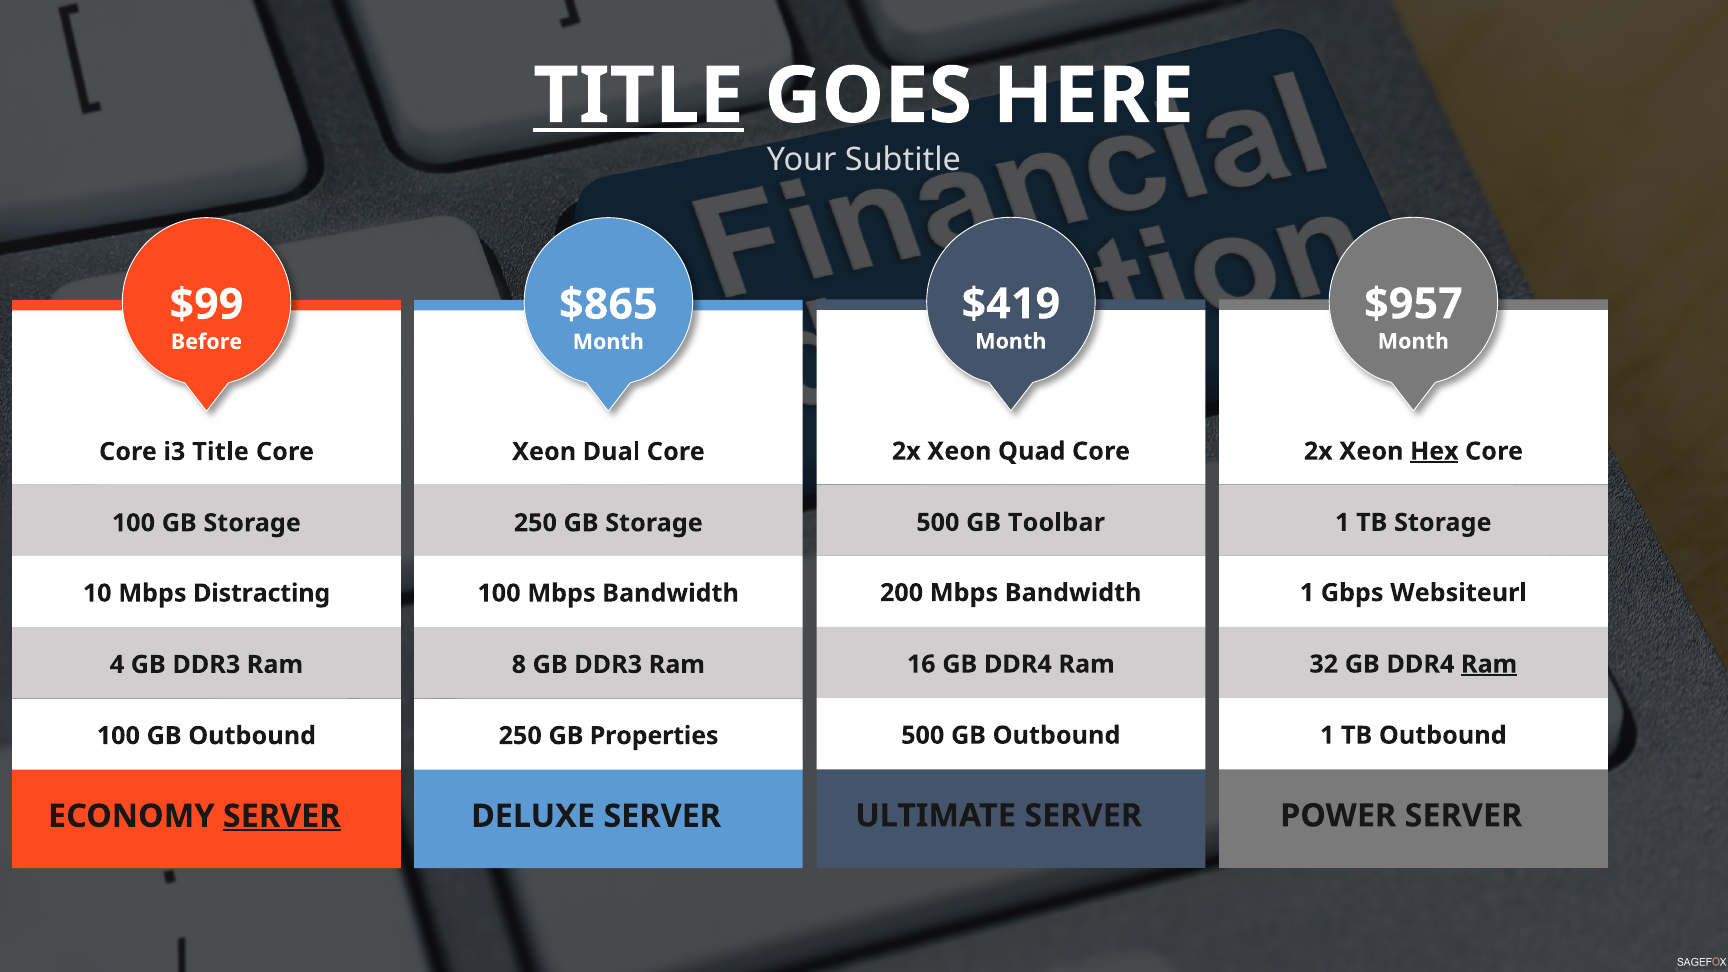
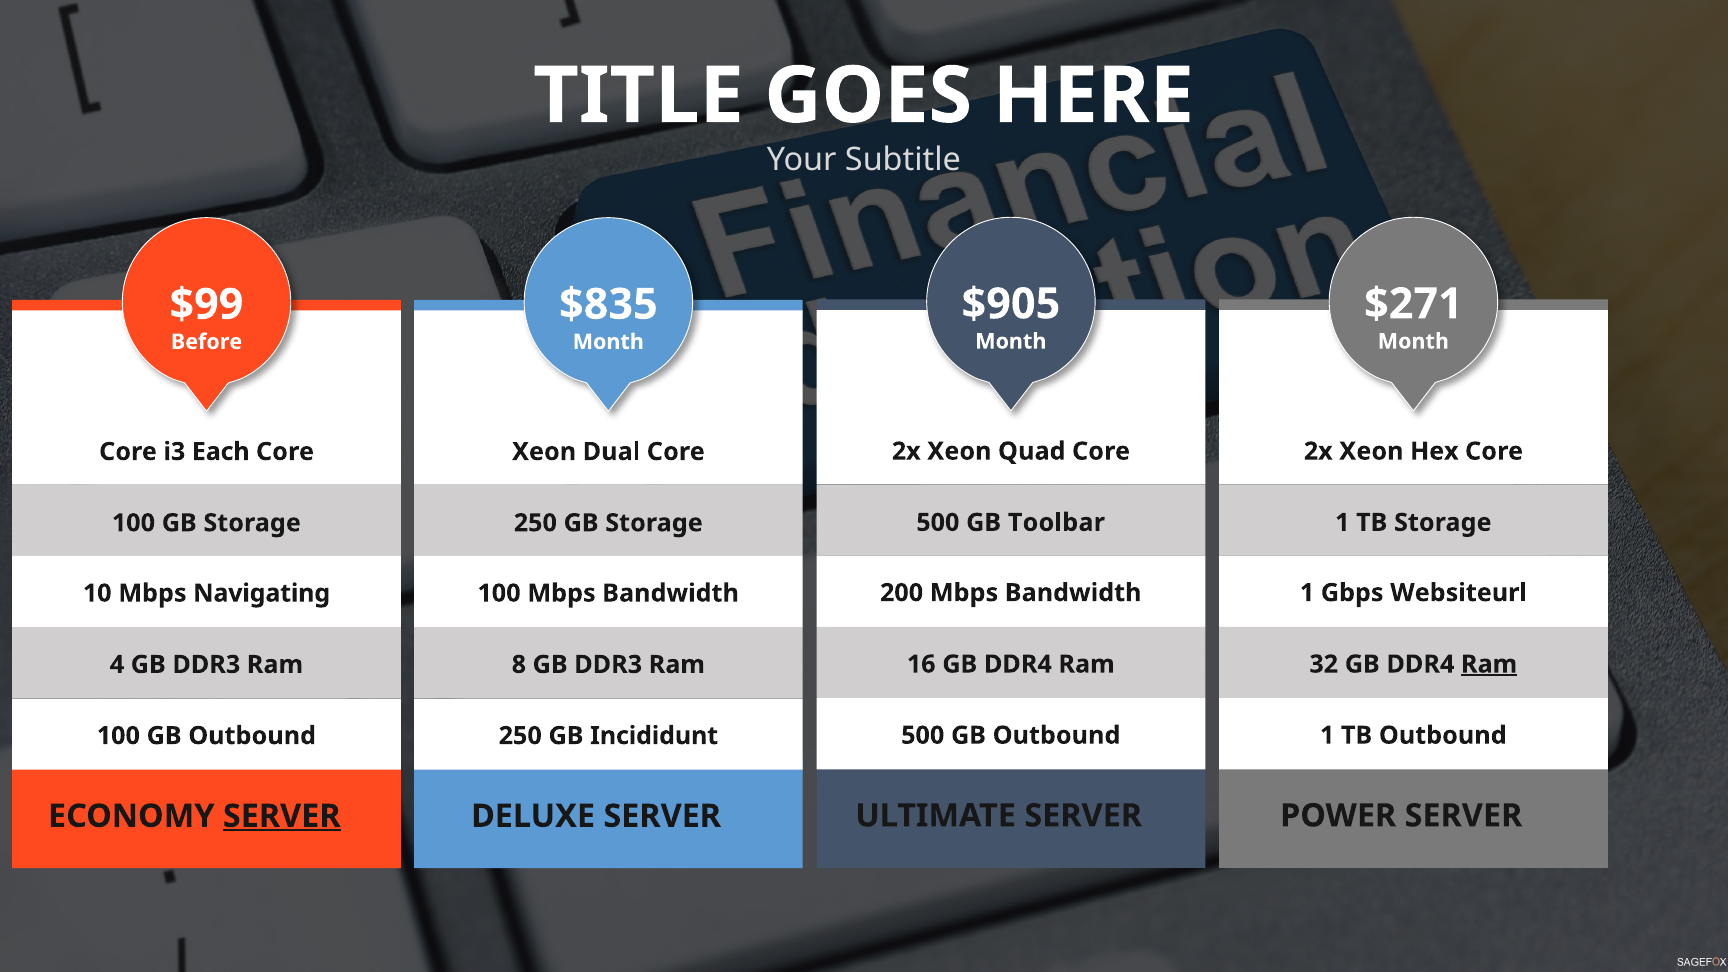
TITLE at (638, 96) underline: present -> none
$419: $419 -> $905
$957: $957 -> $271
$865: $865 -> $835
Hex underline: present -> none
i3 Title: Title -> Each
Distracting: Distracting -> Navigating
Properties: Properties -> Incididunt
